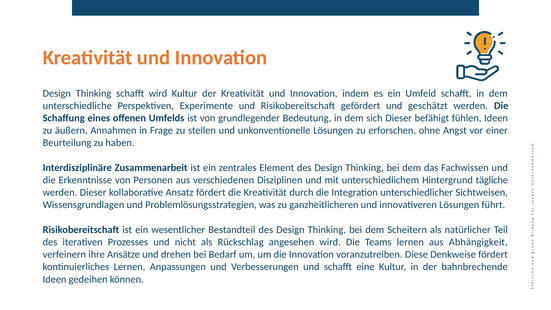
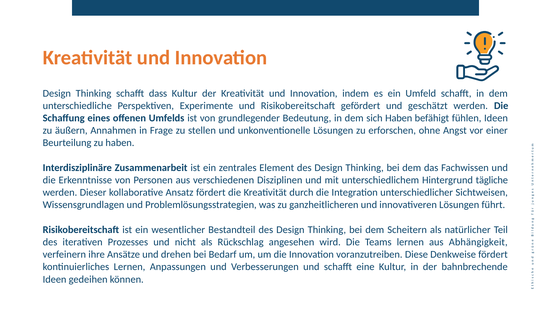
schafft wird: wird -> dass
sich Dieser: Dieser -> Haben
